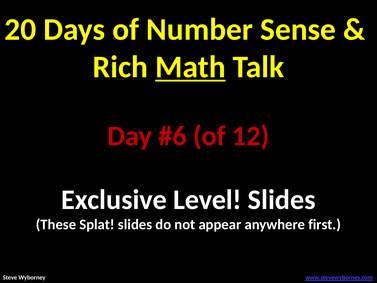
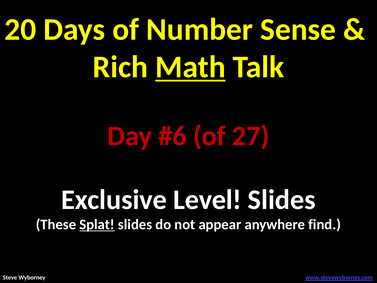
12: 12 -> 27
Splat underline: none -> present
first: first -> find
